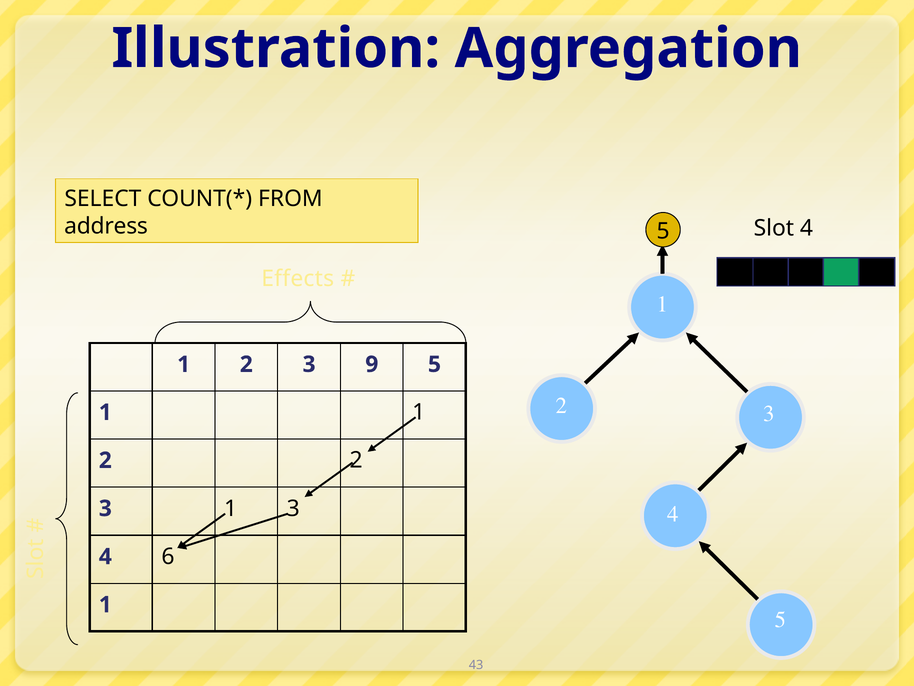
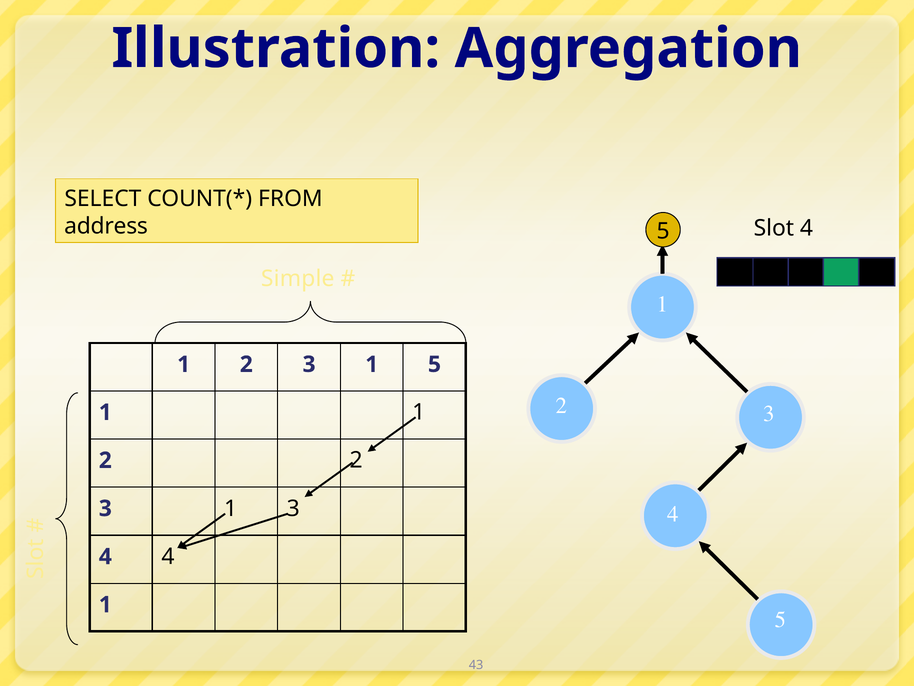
Effects: Effects -> Simple
1 2 3 9: 9 -> 1
4 6: 6 -> 4
